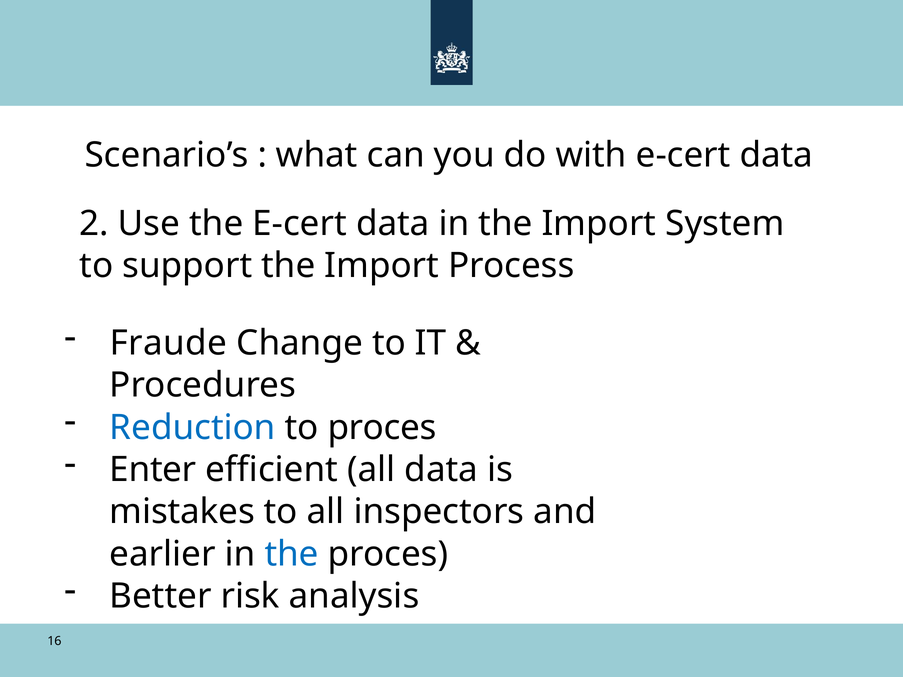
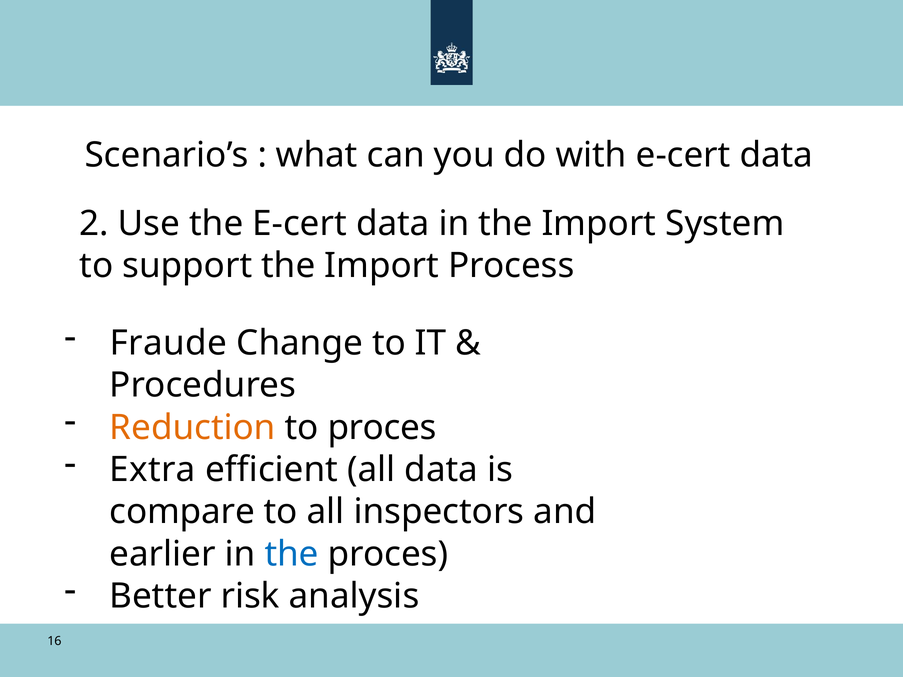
Reduction colour: blue -> orange
Enter: Enter -> Extra
mistakes: mistakes -> compare
